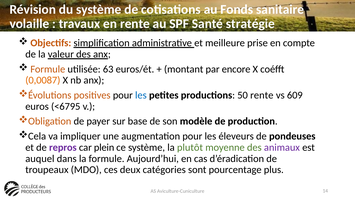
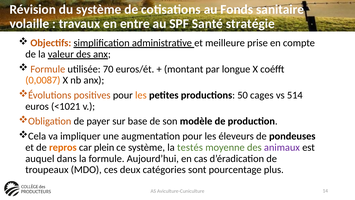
en rente: rente -> entre
63: 63 -> 70
encore: encore -> longue
les at (141, 95) colour: blue -> orange
50 rente: rente -> cages
609: 609 -> 514
<6795: <6795 -> <1021
repros colour: purple -> orange
plutôt: plutôt -> testés
